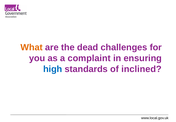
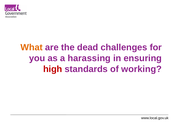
complaint: complaint -> harassing
high colour: blue -> red
inclined: inclined -> working
